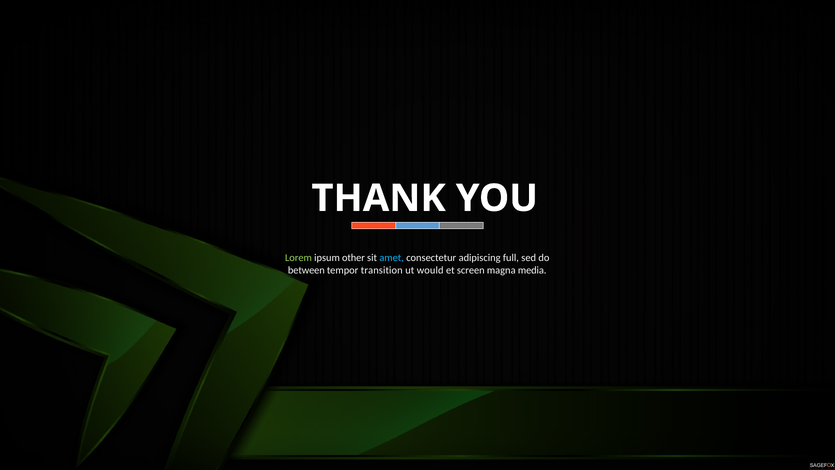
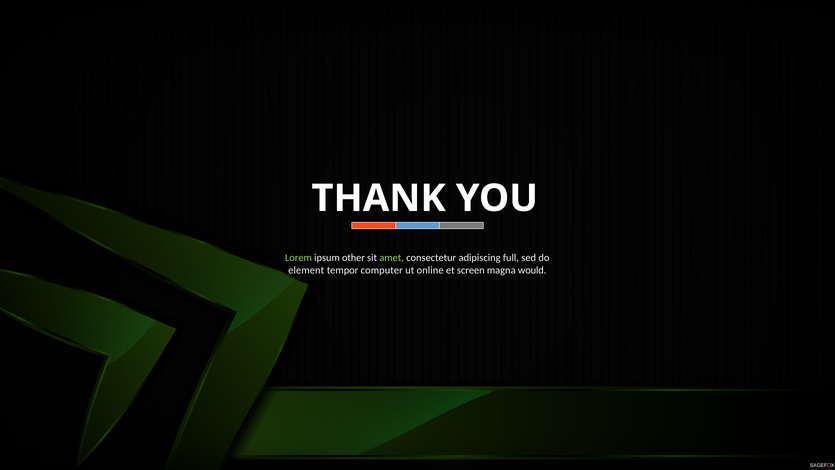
amet colour: light blue -> light green
between: between -> element
transition: transition -> computer
would: would -> online
media: media -> would
